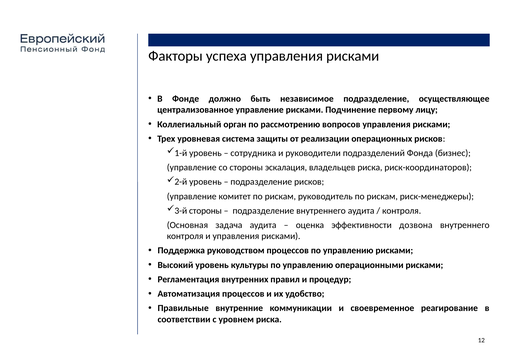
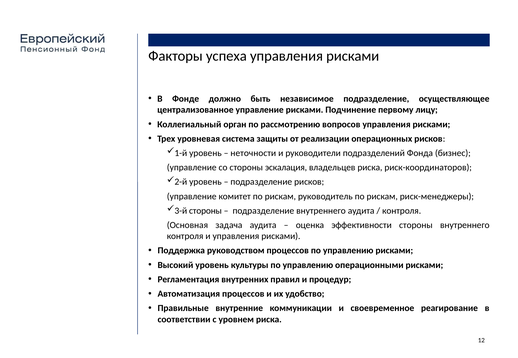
сотрудника: сотрудника -> неточности
эффективности дозвона: дозвона -> стороны
